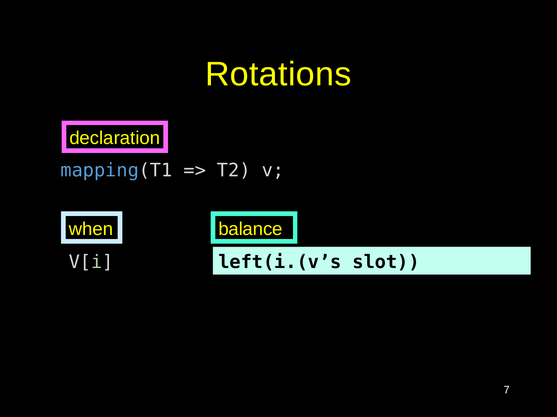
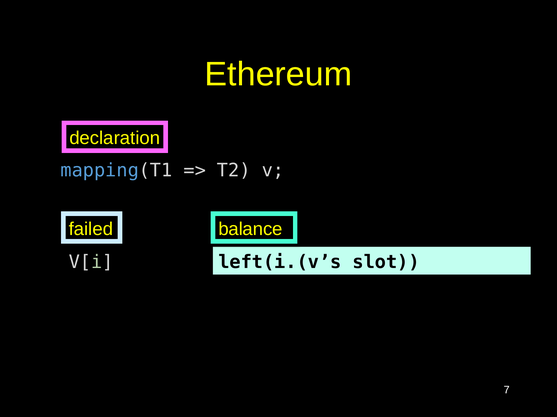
Rotations: Rotations -> Ethereum
when: when -> failed
